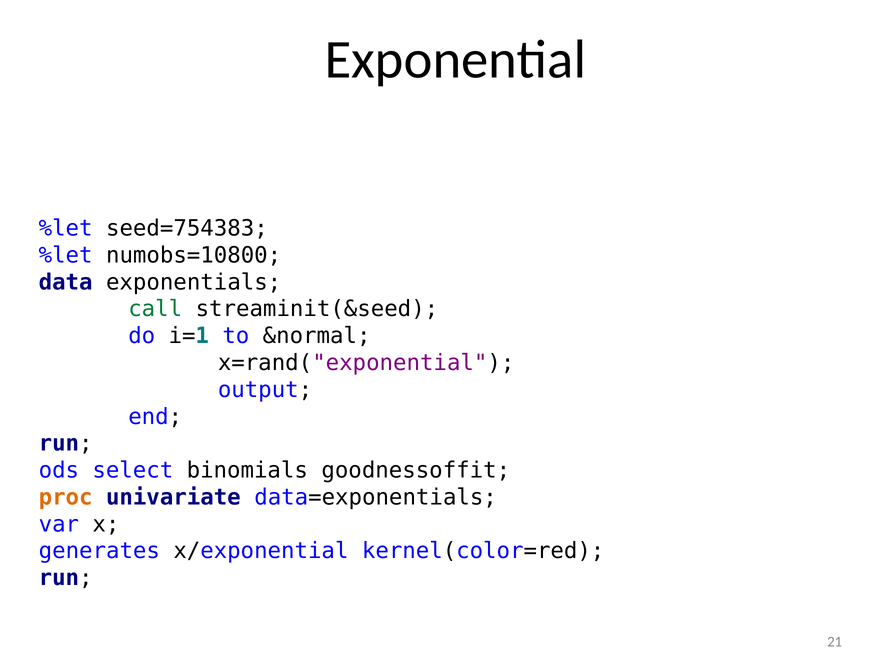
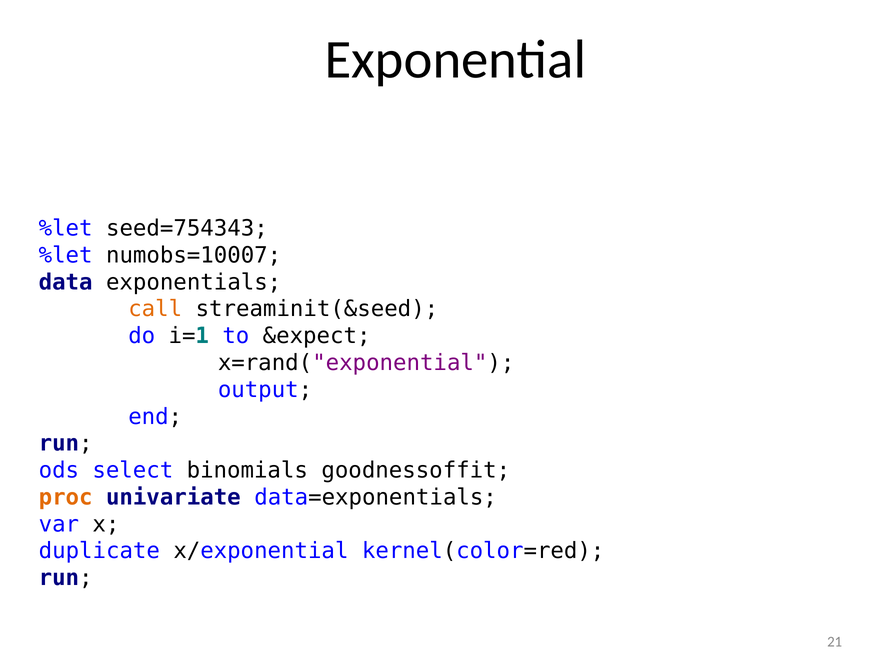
seed=754383: seed=754383 -> seed=754343
numobs=10800: numobs=10800 -> numobs=10007
call colour: green -> orange
&normal: &normal -> &expect
generates: generates -> duplicate
